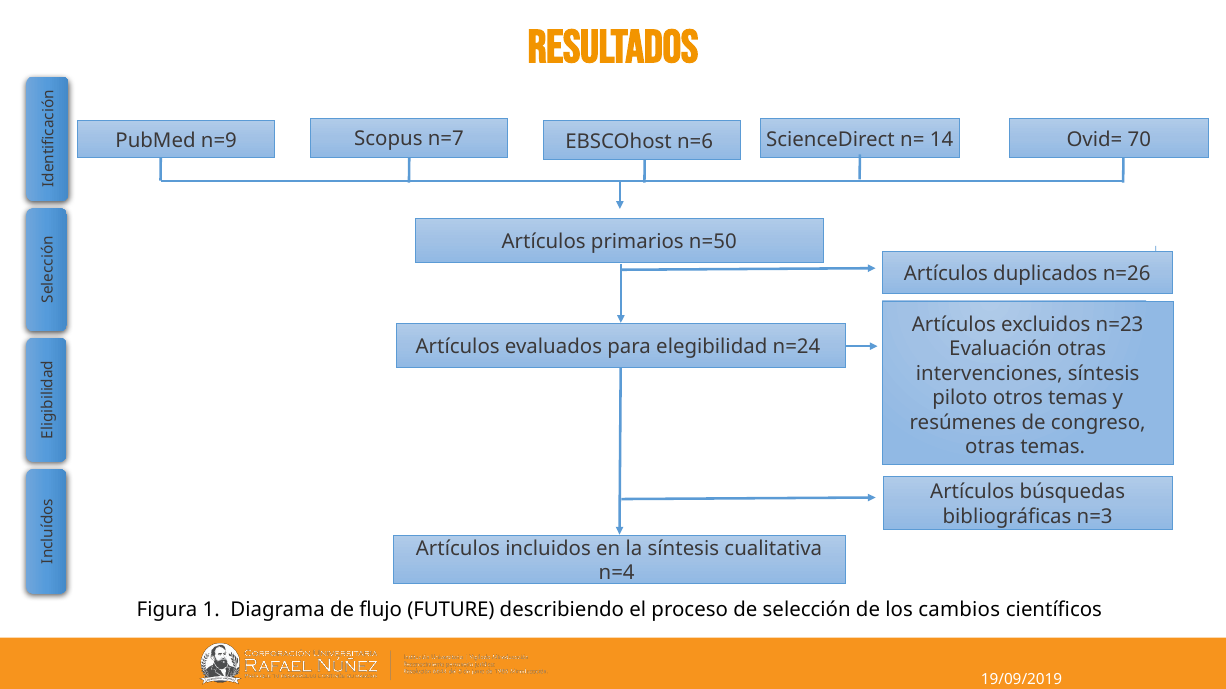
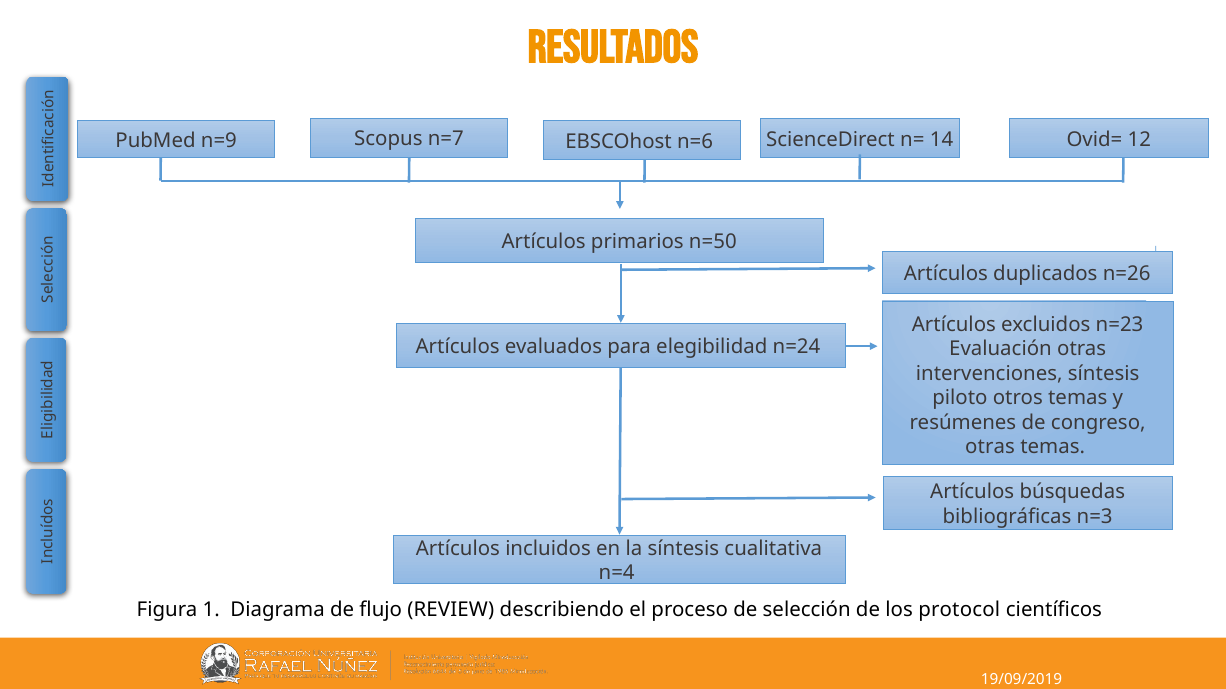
70: 70 -> 12
FUTURE: FUTURE -> REVIEW
cambios: cambios -> protocol
